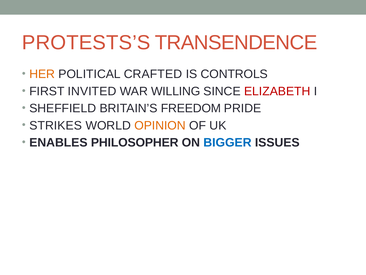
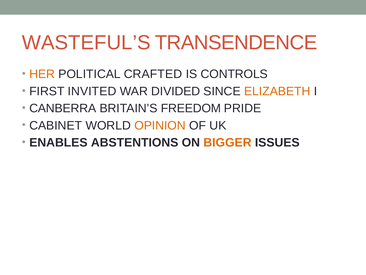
PROTESTS’S: PROTESTS’S -> WASTEFUL’S
WILLING: WILLING -> DIVIDED
ELIZABETH colour: red -> orange
SHEFFIELD: SHEFFIELD -> CANBERRA
STRIKES: STRIKES -> CABINET
PHILOSOPHER: PHILOSOPHER -> ABSTENTIONS
BIGGER colour: blue -> orange
